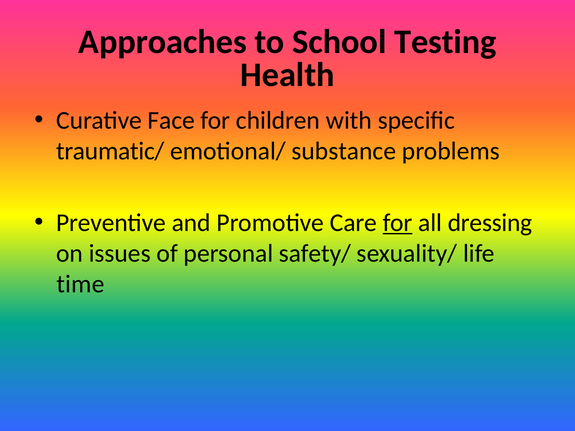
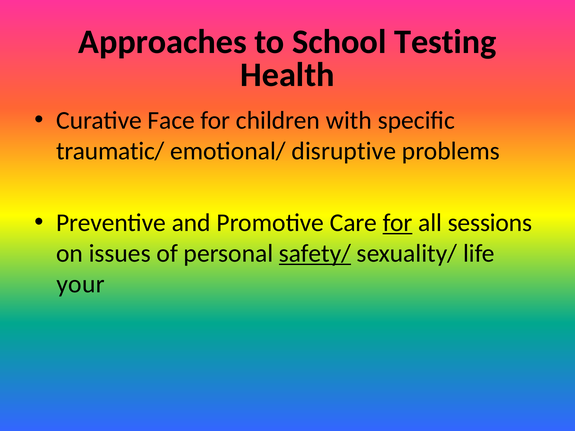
substance: substance -> disruptive
dressing: dressing -> sessions
safety/ underline: none -> present
time: time -> your
